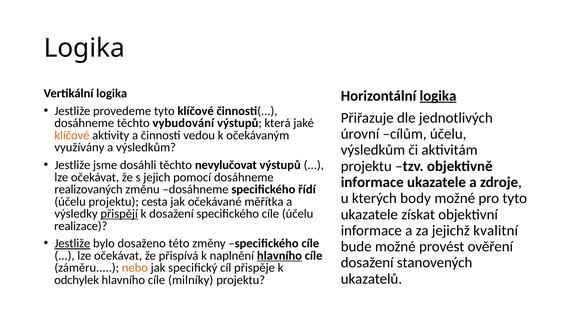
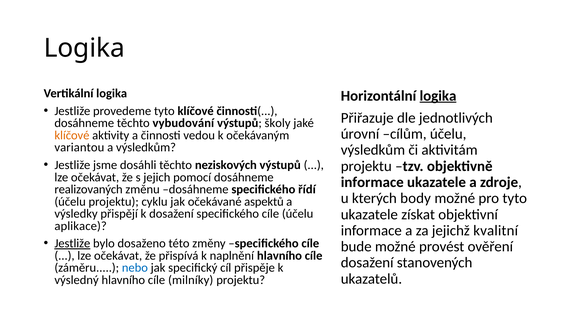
která: která -> školy
využívány: využívány -> variantou
nevylučovat: nevylučovat -> neziskových
cesta: cesta -> cyklu
měřítka: měřítka -> aspektů
přispějí underline: present -> none
realizace: realizace -> aplikace
hlavního at (279, 256) underline: present -> none
nebo colour: orange -> blue
odchylek: odchylek -> výsledný
